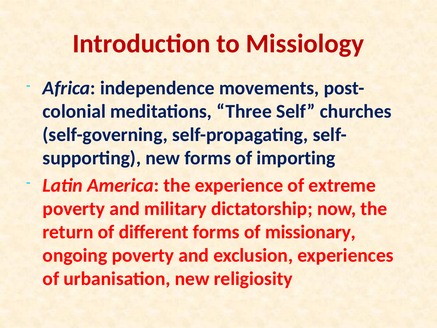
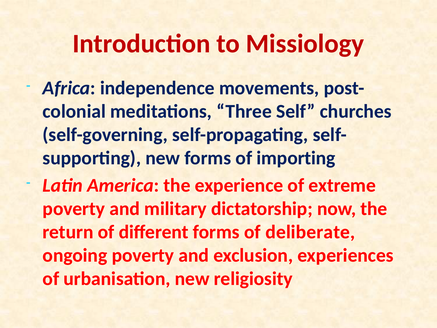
missionary: missionary -> deliberate
